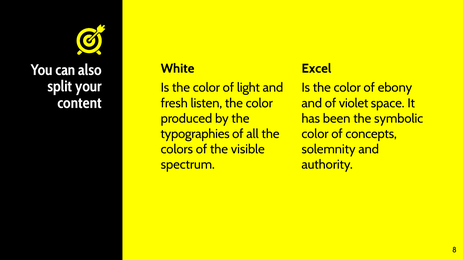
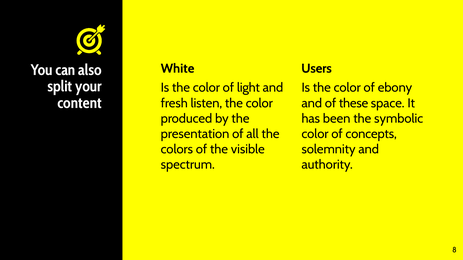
Excel: Excel -> Users
violet: violet -> these
typographies: typographies -> presentation
